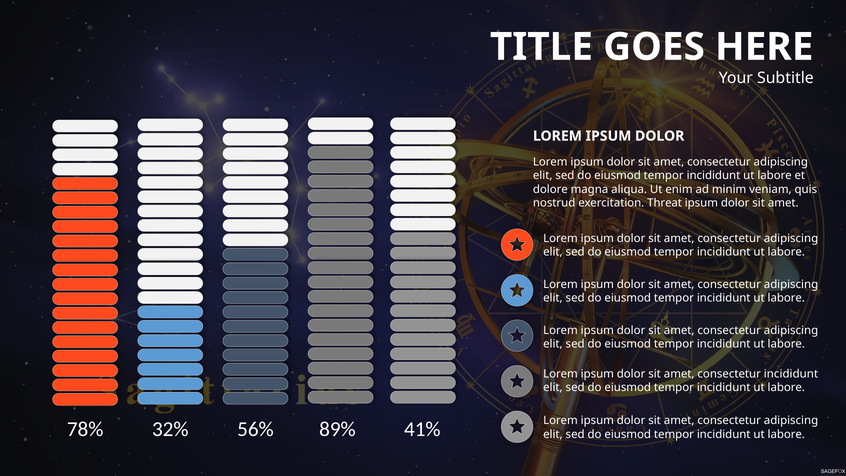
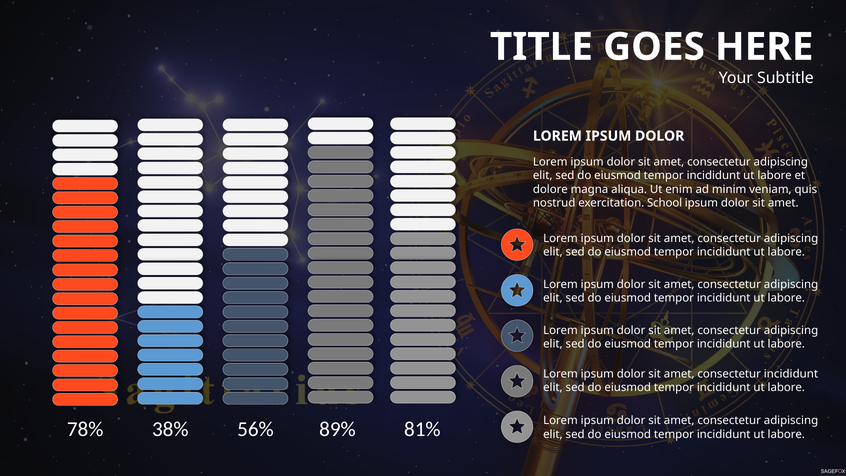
Threat: Threat -> School
32%: 32% -> 38%
41%: 41% -> 81%
